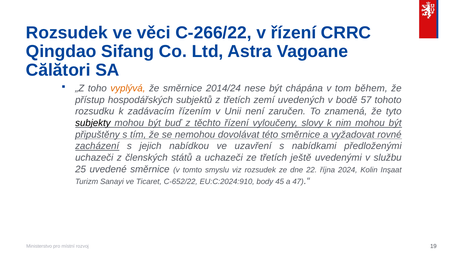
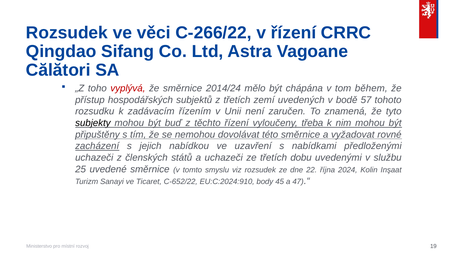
vyplývá colour: orange -> red
nese: nese -> mělo
slovy: slovy -> třeba
ještě: ještě -> dobu
